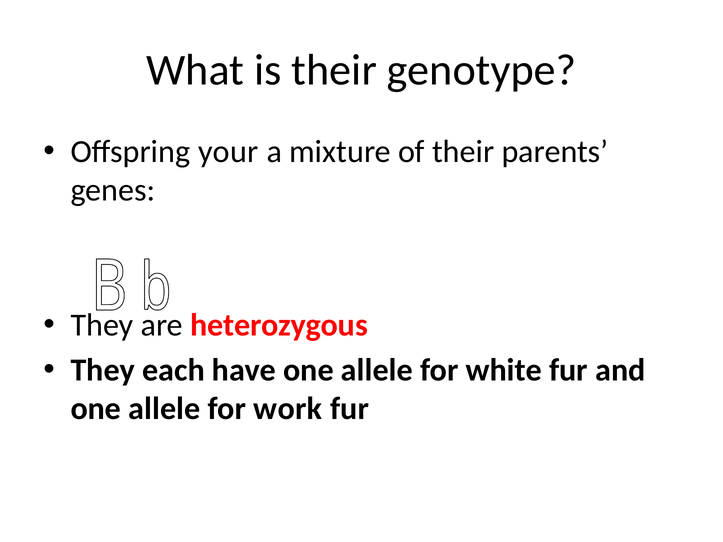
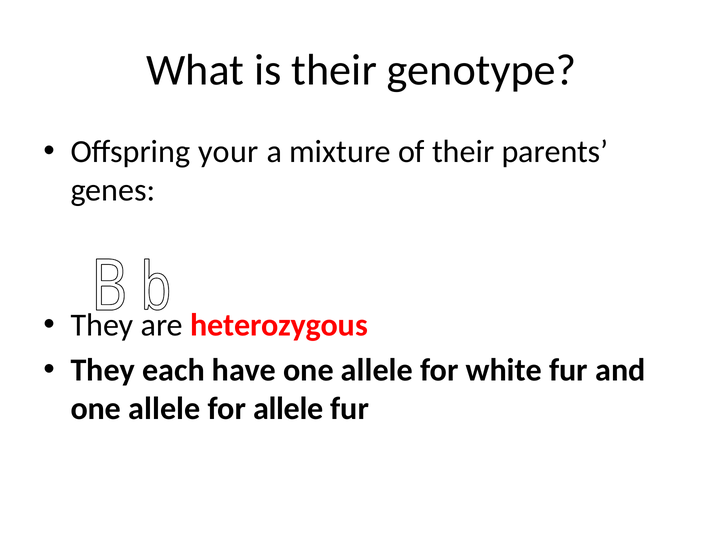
for work: work -> allele
